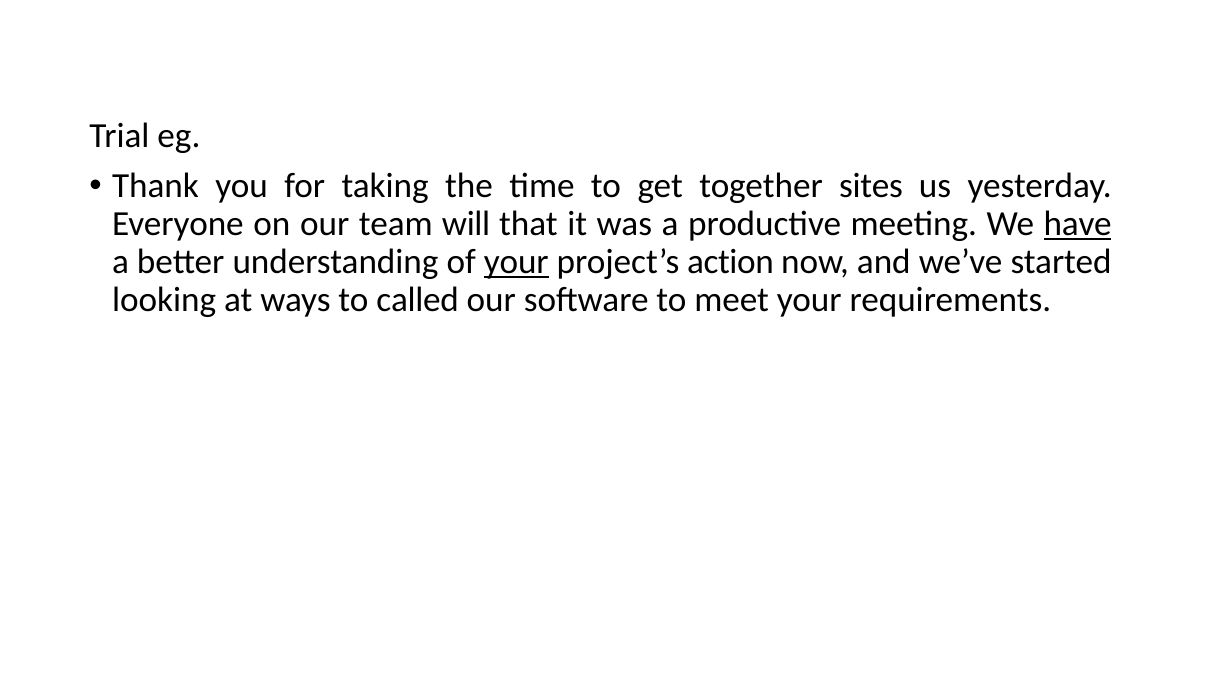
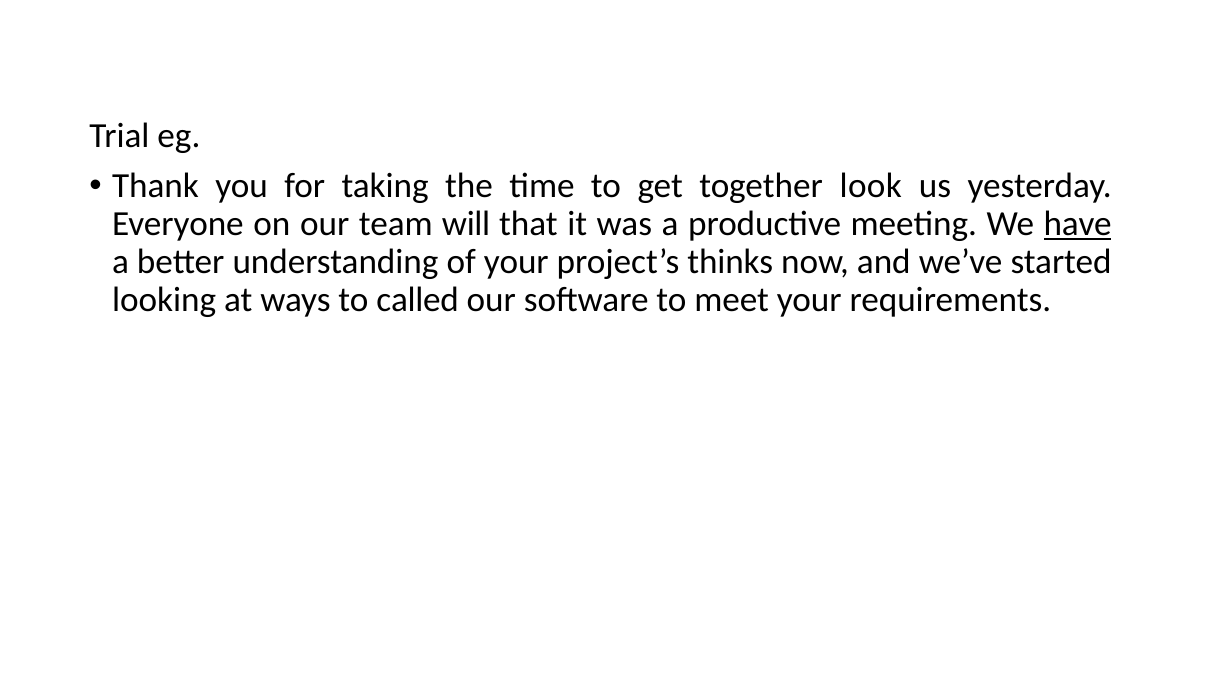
sites: sites -> look
your at (516, 262) underline: present -> none
action: action -> thinks
